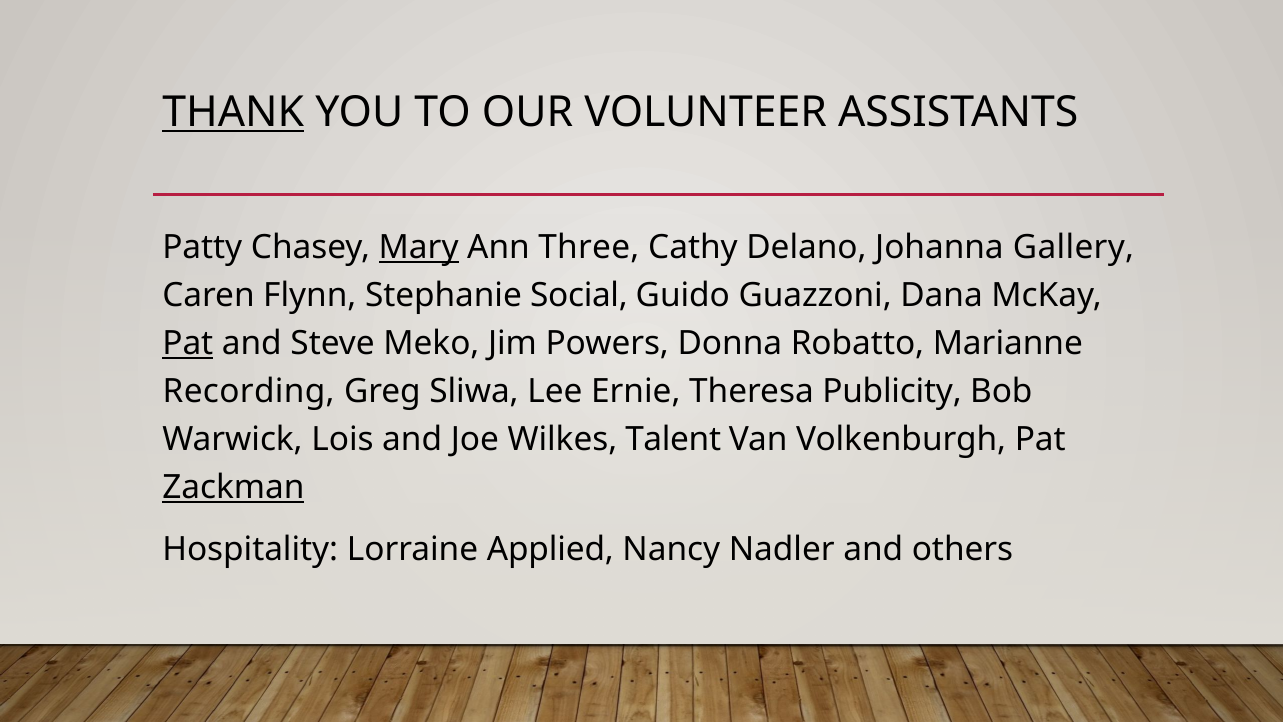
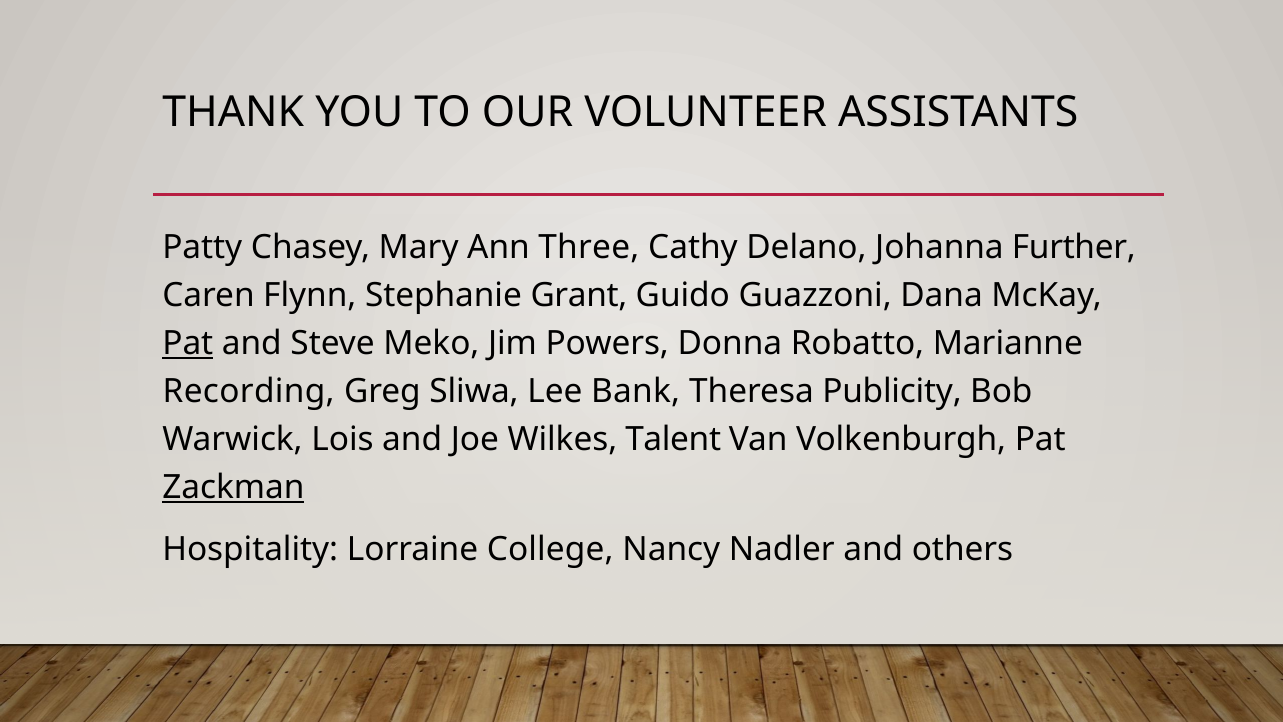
THANK underline: present -> none
Mary underline: present -> none
Gallery: Gallery -> Further
Social: Social -> Grant
Ernie: Ernie -> Bank
Applied: Applied -> College
